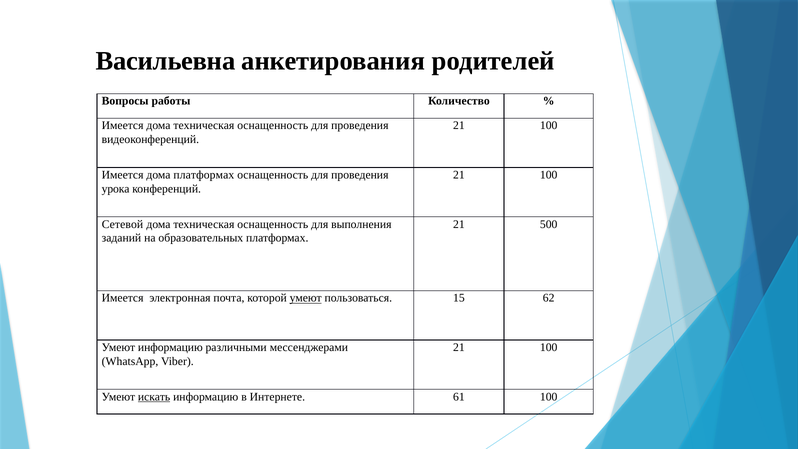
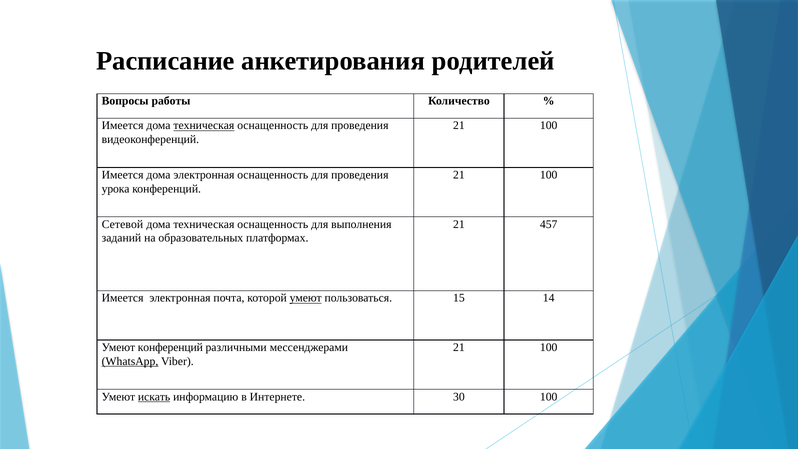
Васильевна: Васильевна -> Расписание
техническая at (204, 126) underline: none -> present
дома платформах: платформах -> электронная
500: 500 -> 457
62: 62 -> 14
Умеют информацию: информацию -> конференций
WhatsApp underline: none -> present
61: 61 -> 30
